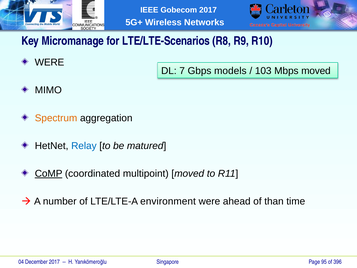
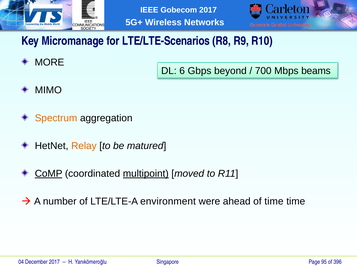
WERE at (49, 62): WERE -> MORE
7: 7 -> 6
models: models -> beyond
103: 103 -> 700
Mbps moved: moved -> beams
Relay colour: blue -> orange
multipoint underline: none -> present
of than: than -> time
